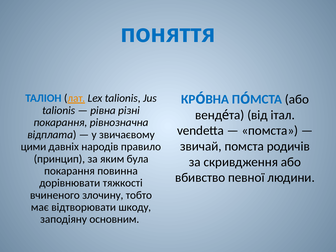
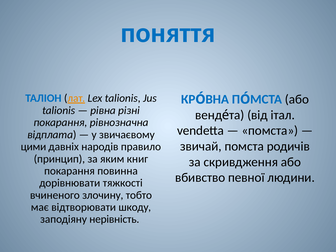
була: була -> книг
основним: основним -> нерівність
